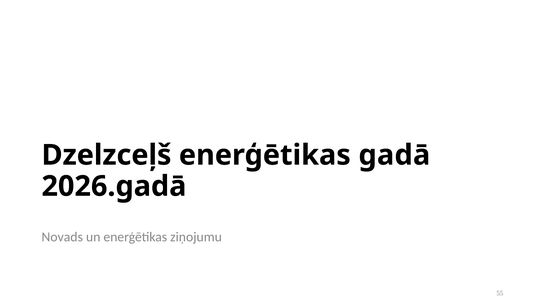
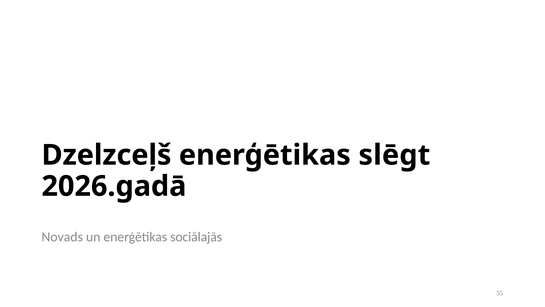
gadā: gadā -> slēgt
ziņojumu: ziņojumu -> sociālajās
